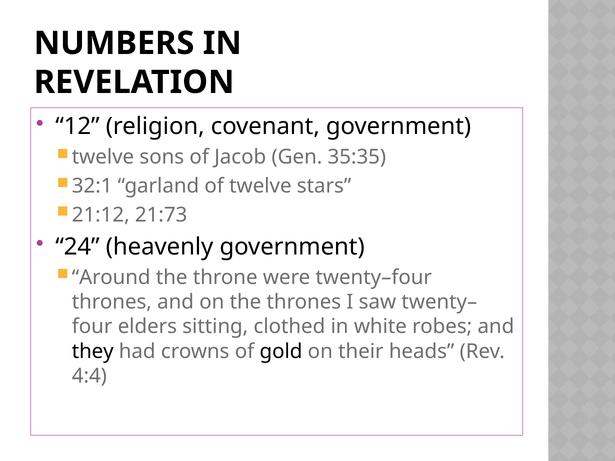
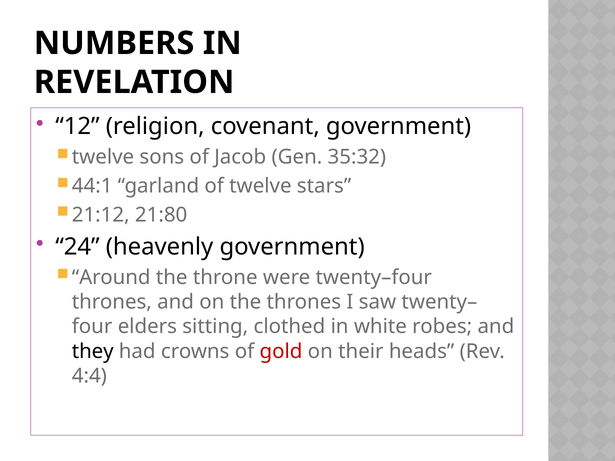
35:35: 35:35 -> 35:32
32:1: 32:1 -> 44:1
21:73: 21:73 -> 21:80
gold colour: black -> red
